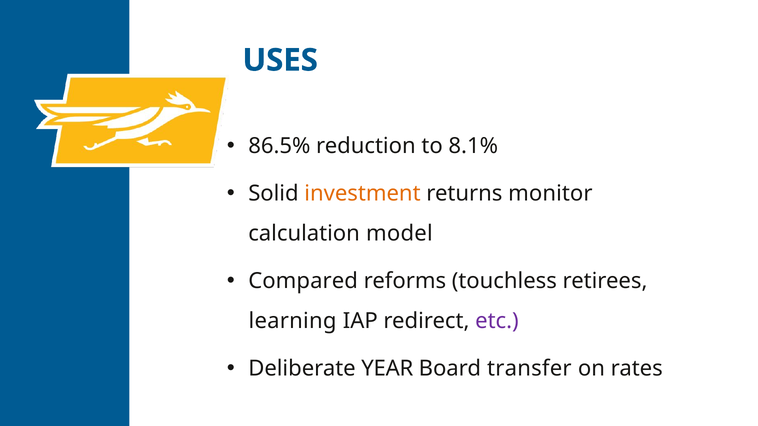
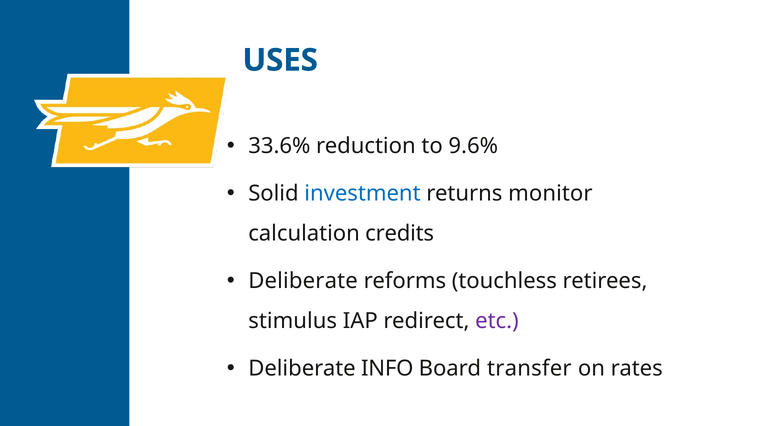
86.5%: 86.5% -> 33.6%
8.1%: 8.1% -> 9.6%
investment colour: orange -> blue
model: model -> credits
Compared at (303, 281): Compared -> Deliberate
learning: learning -> stimulus
YEAR: YEAR -> INFO
